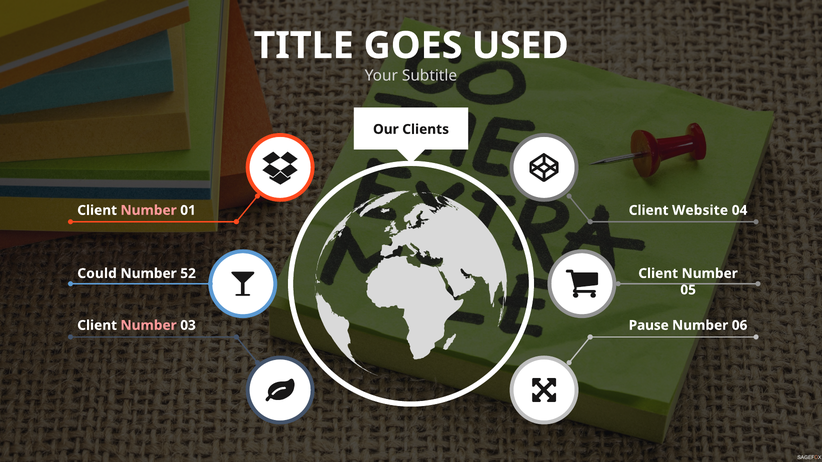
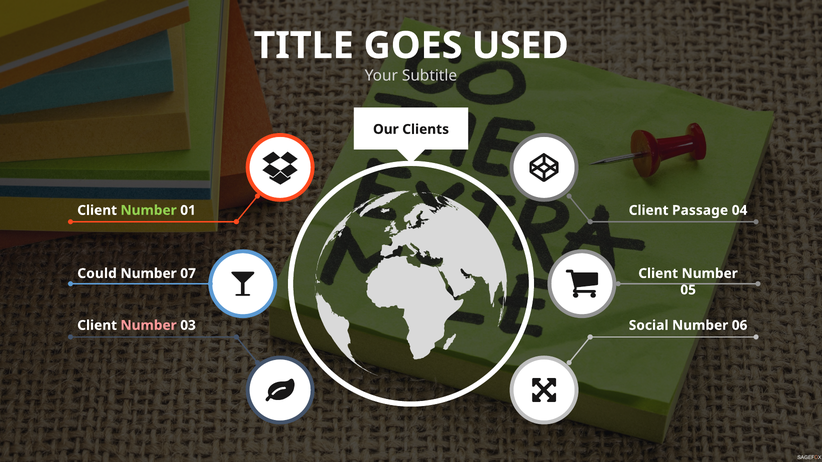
Number at (149, 211) colour: pink -> light green
Website: Website -> Passage
52: 52 -> 07
Pause: Pause -> Social
